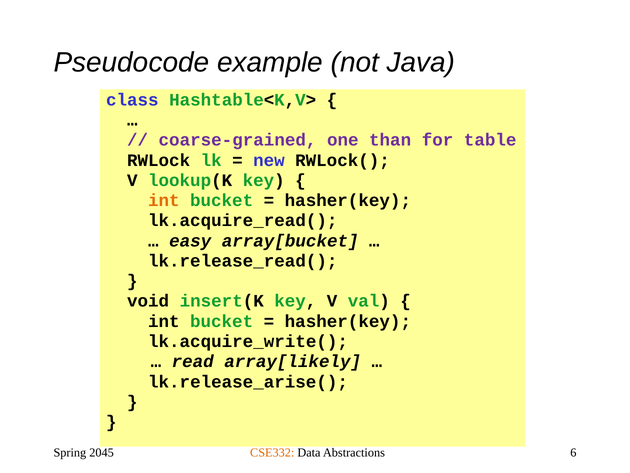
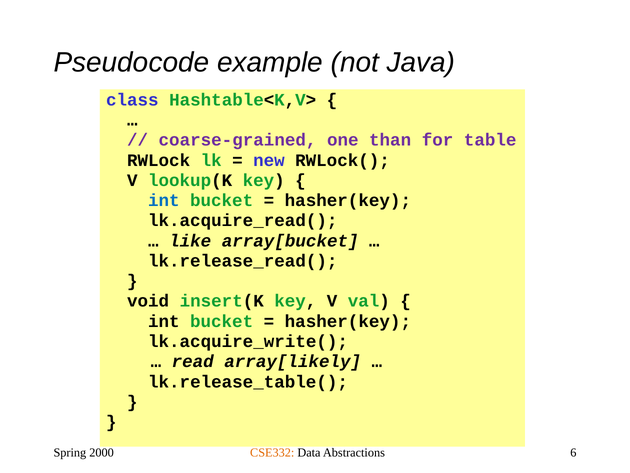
int at (164, 200) colour: orange -> blue
easy: easy -> like
lk.release_arise(: lk.release_arise( -> lk.release_table(
2045: 2045 -> 2000
